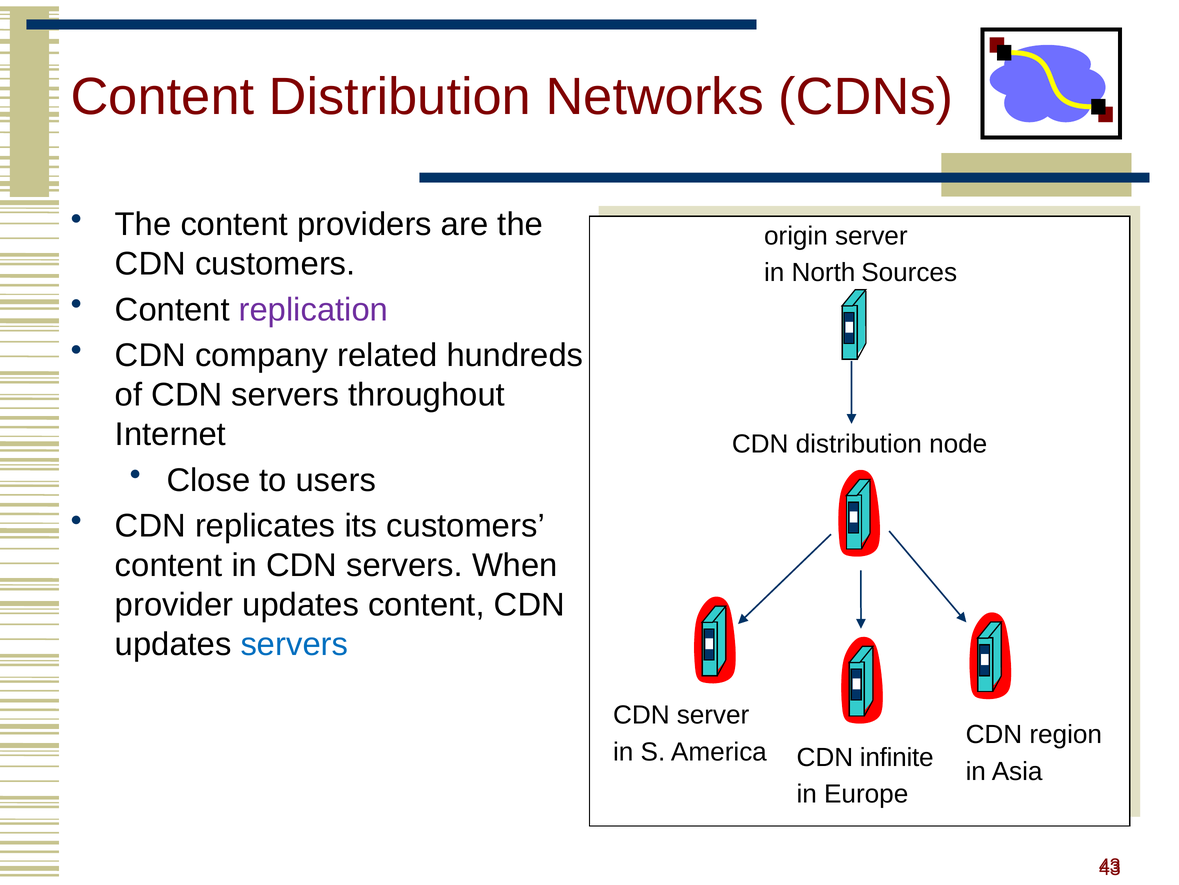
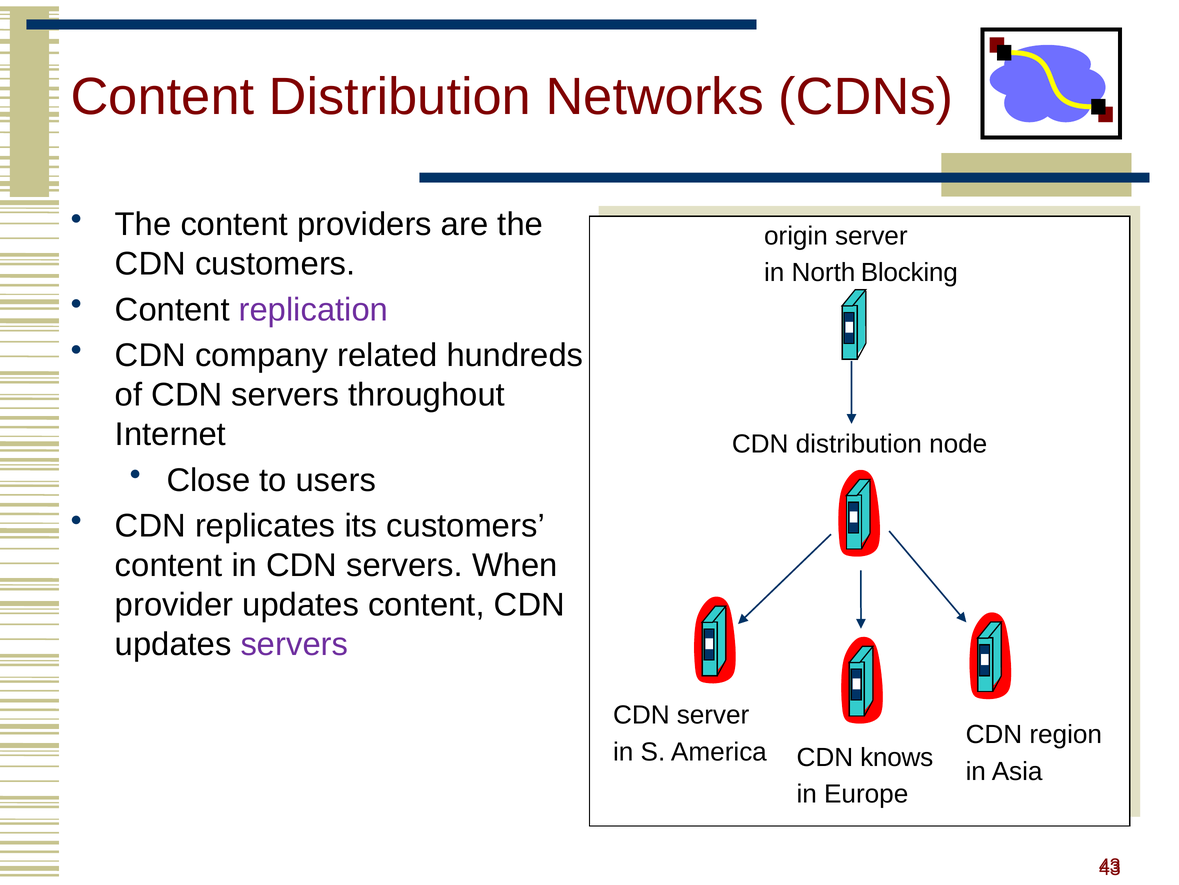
Sources: Sources -> Blocking
servers at (294, 644) colour: blue -> purple
infinite: infinite -> knows
